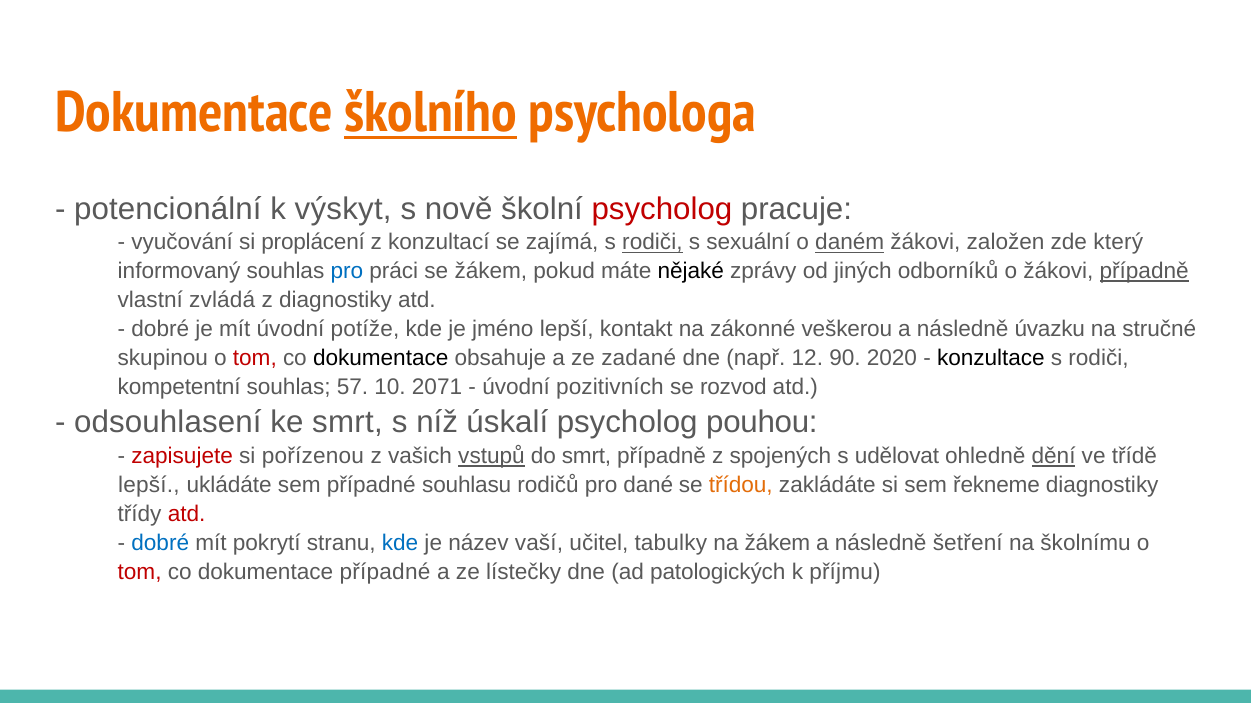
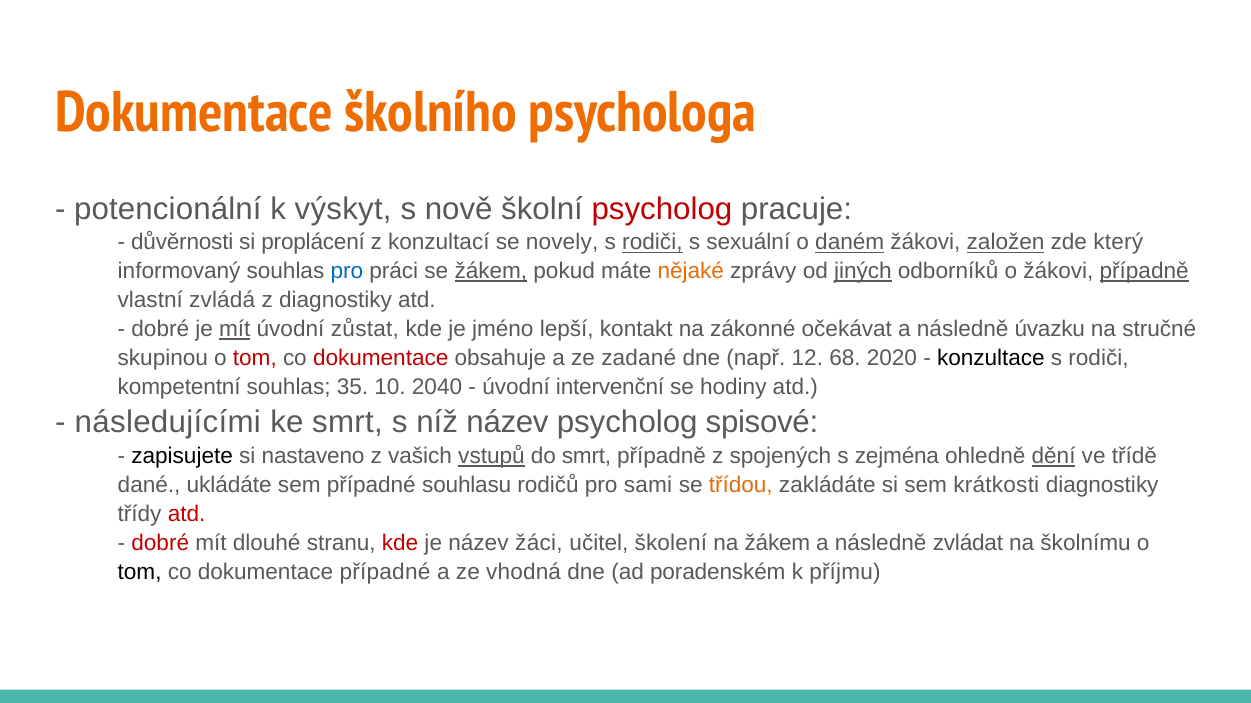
školního underline: present -> none
vyučování: vyučování -> důvěrnosti
zajímá: zajímá -> novely
založen underline: none -> present
žákem at (491, 272) underline: none -> present
nějaké colour: black -> orange
jiných underline: none -> present
mít at (235, 330) underline: none -> present
potíže: potíže -> zůstat
veškerou: veškerou -> očekávat
dokumentace at (381, 359) colour: black -> red
90: 90 -> 68
57: 57 -> 35
2071: 2071 -> 2040
pozitivních: pozitivních -> intervenční
rozvod: rozvod -> hodiny
odsouhlasení: odsouhlasení -> následujícími
níž úskalí: úskalí -> název
pouhou: pouhou -> spisové
zapisujete colour: red -> black
pořízenou: pořízenou -> nastaveno
udělovat: udělovat -> zejména
lepší at (149, 486): lepší -> dané
dané: dané -> sami
řekneme: řekneme -> krátkosti
dobré at (160, 544) colour: blue -> red
pokrytí: pokrytí -> dlouhé
kde at (400, 544) colour: blue -> red
vaší: vaší -> žáci
tabulky: tabulky -> školení
šetření: šetření -> zvládat
tom at (140, 573) colour: red -> black
lístečky: lístečky -> vhodná
patologických: patologických -> poradenském
